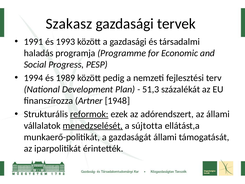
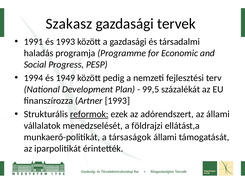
1989: 1989 -> 1949
51,3: 51,3 -> 99,5
Artner 1948: 1948 -> 1993
menedzselését underline: present -> none
sújtotta: sújtotta -> földrajzi
gazdaságát: gazdaságát -> társaságok
